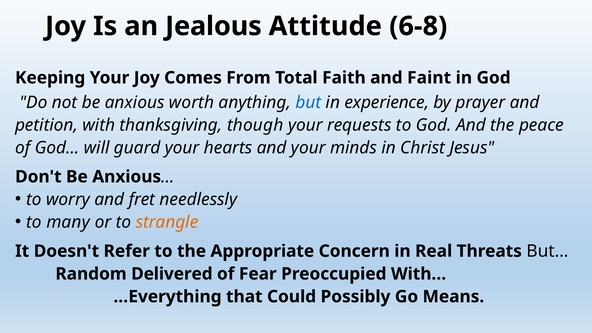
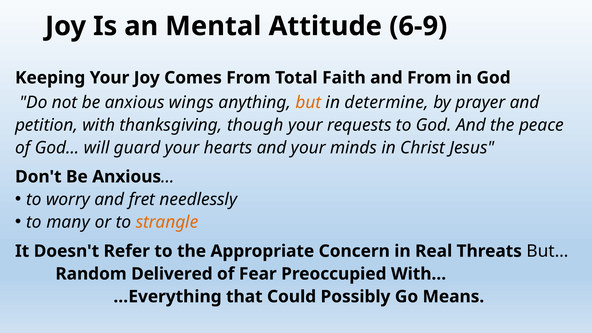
Jealous: Jealous -> Mental
6-8: 6-8 -> 6-9
and Faint: Faint -> From
worth: worth -> wings
but colour: blue -> orange
experience: experience -> determine
